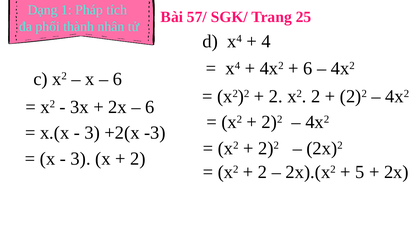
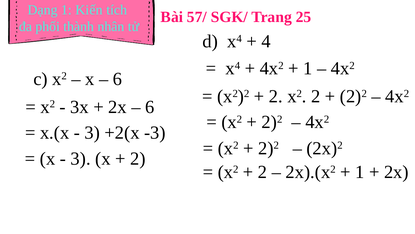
Pháp: Pháp -> Kiến
6 at (308, 68): 6 -> 1
5 at (360, 172): 5 -> 1
